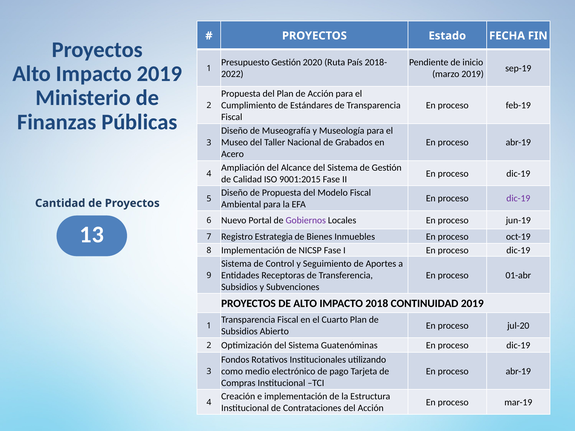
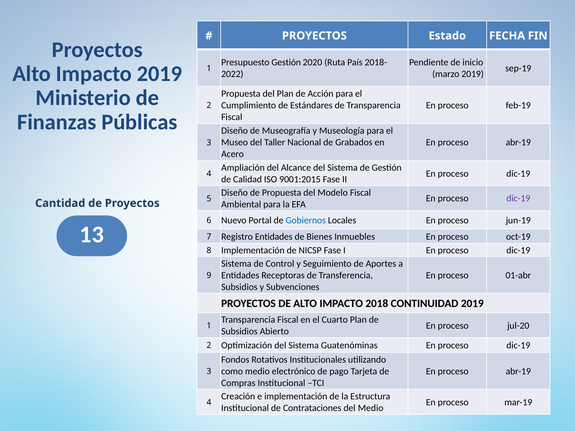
Gobiernos colour: purple -> blue
Registro Estrategia: Estrategia -> Entidades
del Acción: Acción -> Medio
